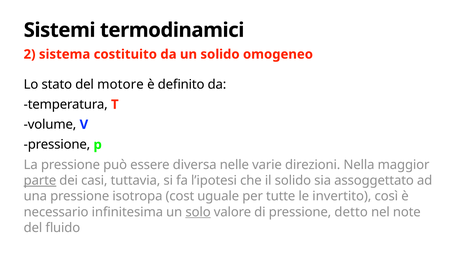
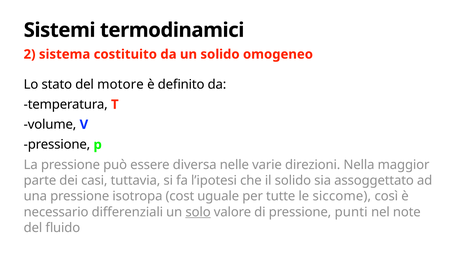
parte underline: present -> none
invertito: invertito -> siccome
infinitesima: infinitesima -> differenziali
detto: detto -> punti
